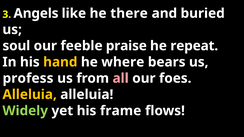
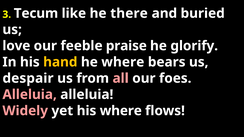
Angels: Angels -> Tecum
soul: soul -> love
repeat: repeat -> glorify
profess: profess -> despair
Alleluia at (30, 95) colour: yellow -> pink
Widely colour: light green -> pink
his frame: frame -> where
